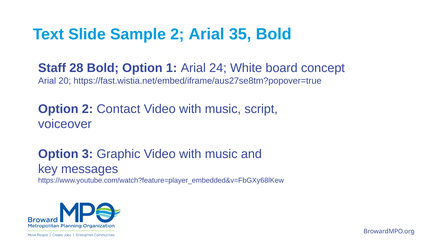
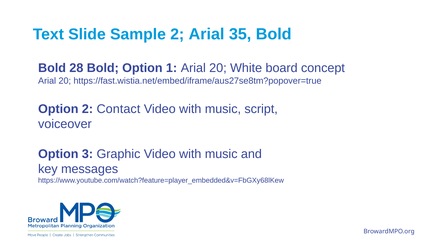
Staff at (52, 68): Staff -> Bold
1 Arial 24: 24 -> 20
